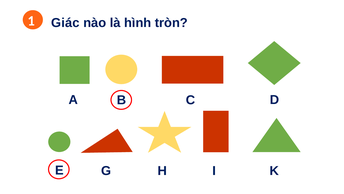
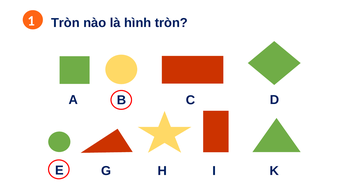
1 Giác: Giác -> Tròn
